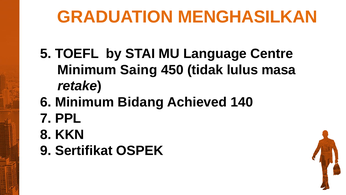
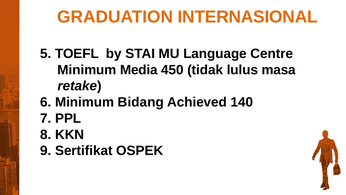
MENGHASILKAN: MENGHASILKAN -> INTERNASIONAL
Saing: Saing -> Media
